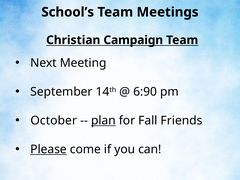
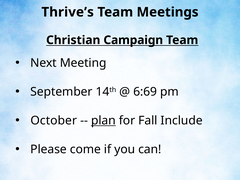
School’s: School’s -> Thrive’s
6:90: 6:90 -> 6:69
Friends: Friends -> Include
Please underline: present -> none
